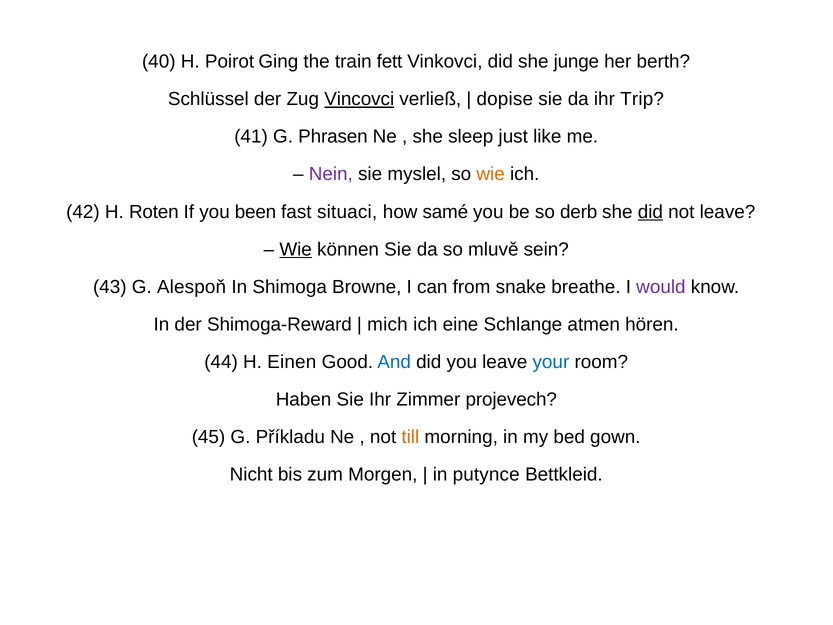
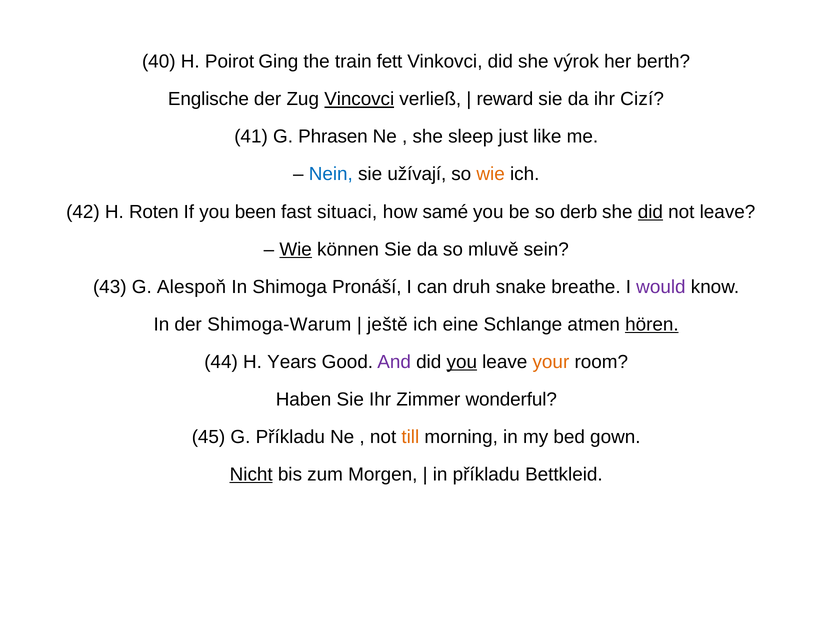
junge: junge -> výrok
Schlüssel: Schlüssel -> Englische
dopise: dopise -> reward
Trip: Trip -> Cizí
Nein colour: purple -> blue
myslel: myslel -> užívají
Browne: Browne -> Pronáší
from: from -> druh
Shimoga-Reward: Shimoga-Reward -> Shimoga-Warum
mich: mich -> ještě
hören underline: none -> present
Einen: Einen -> Years
And colour: blue -> purple
you at (462, 362) underline: none -> present
your colour: blue -> orange
projevech: projevech -> wonderful
Nicht underline: none -> present
in putynce: putynce -> příkladu
